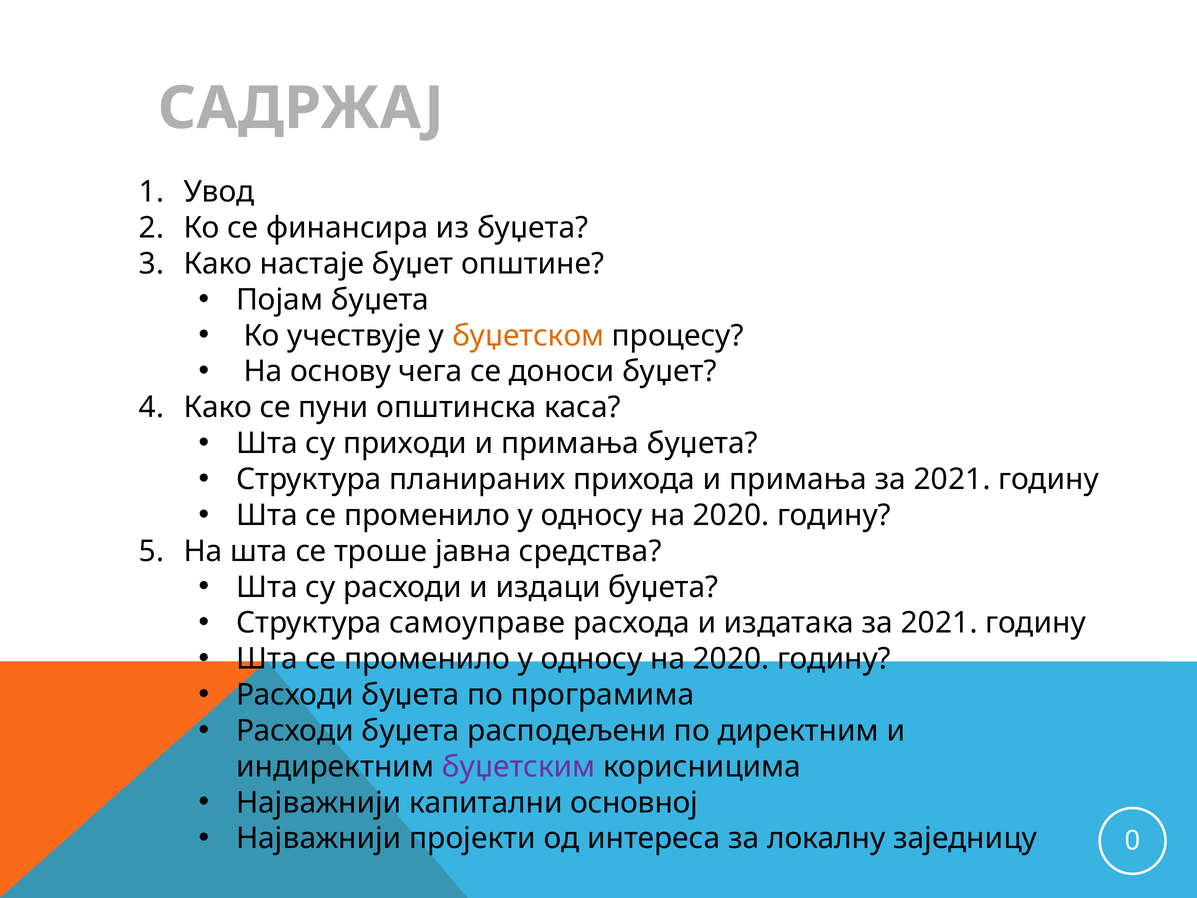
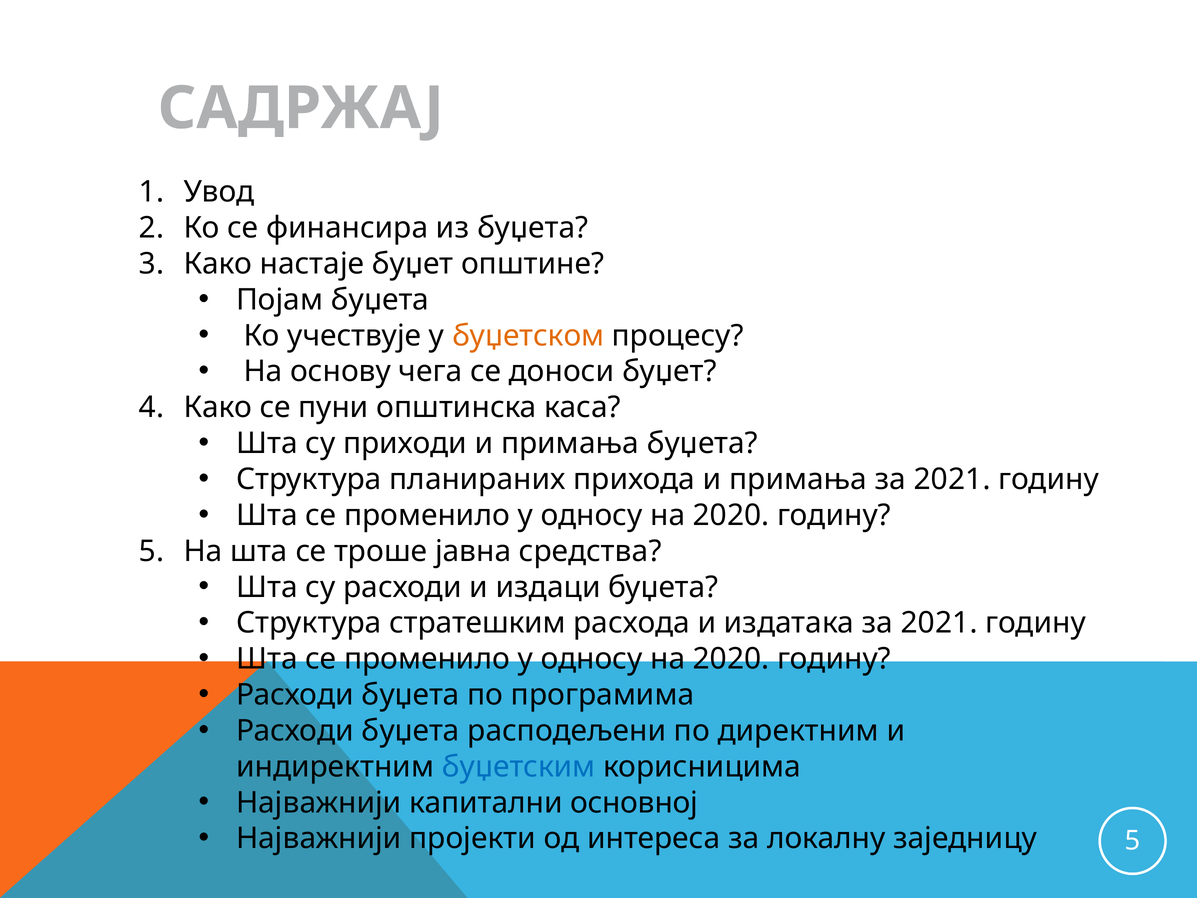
самоуправе: самоуправе -> стратешким
буџетским colour: purple -> blue
заједницу 0: 0 -> 5
